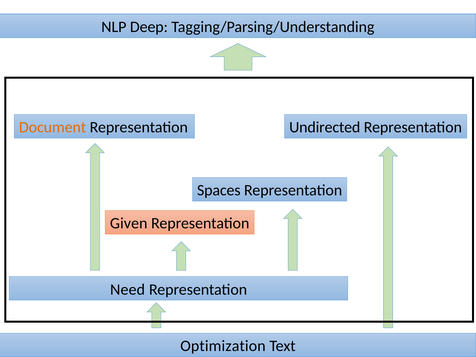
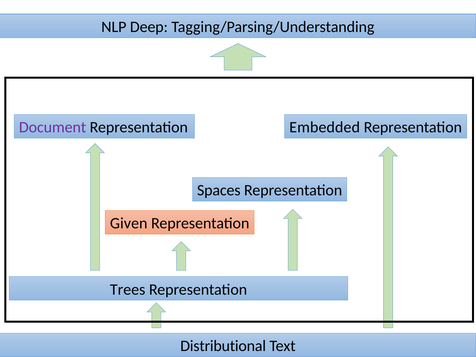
Document colour: orange -> purple
Undirected: Undirected -> Embedded
Need: Need -> Trees
Optimization: Optimization -> Distributional
